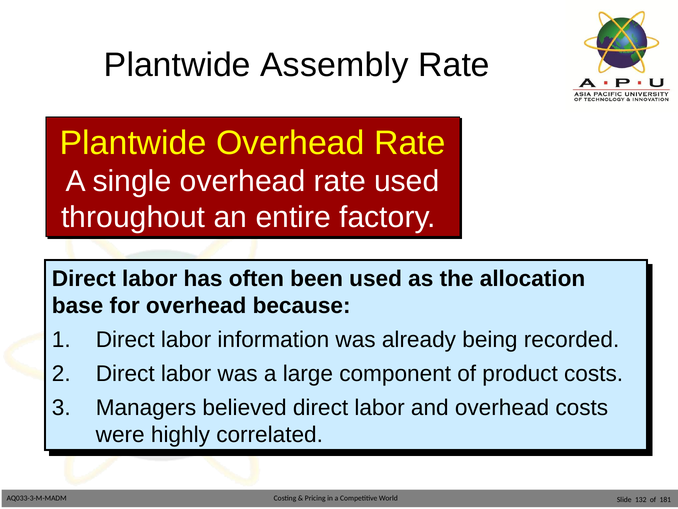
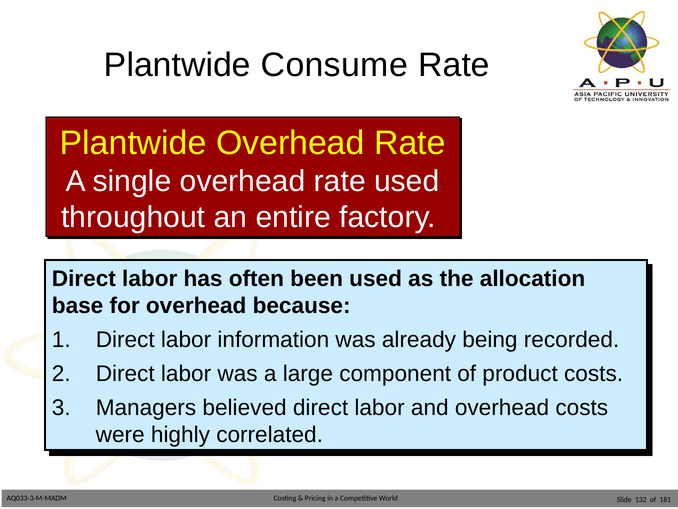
Assembly: Assembly -> Consume
